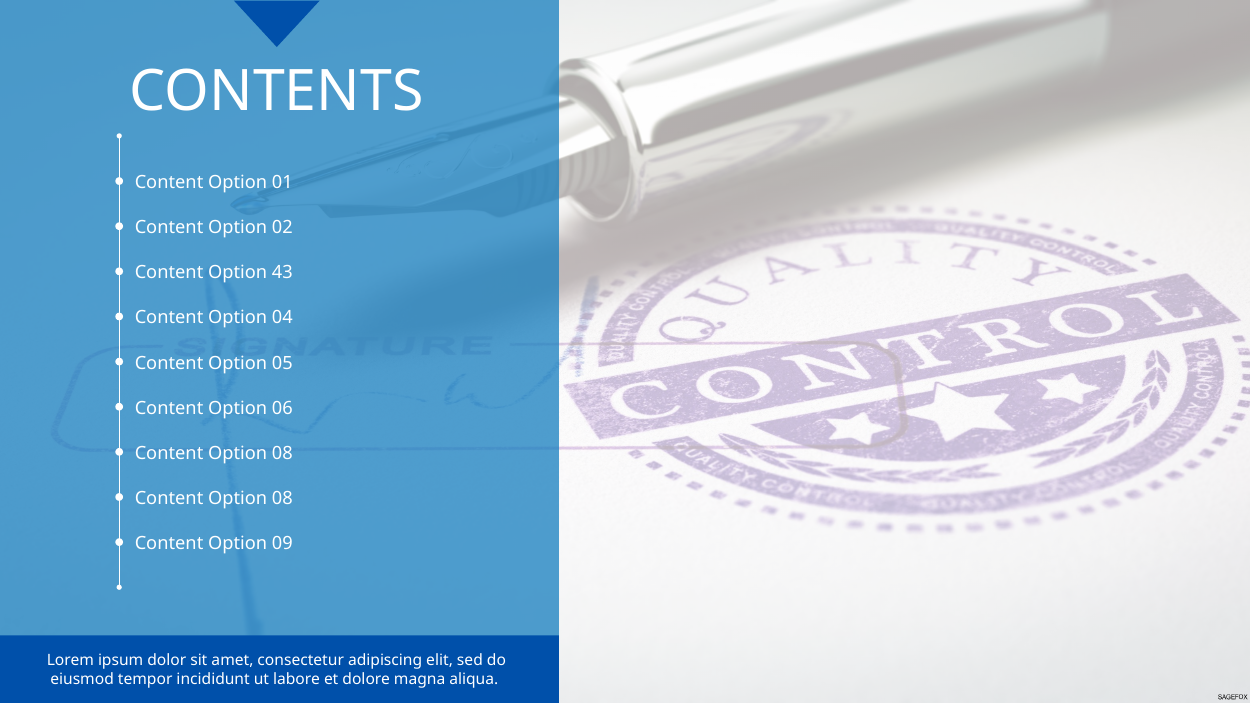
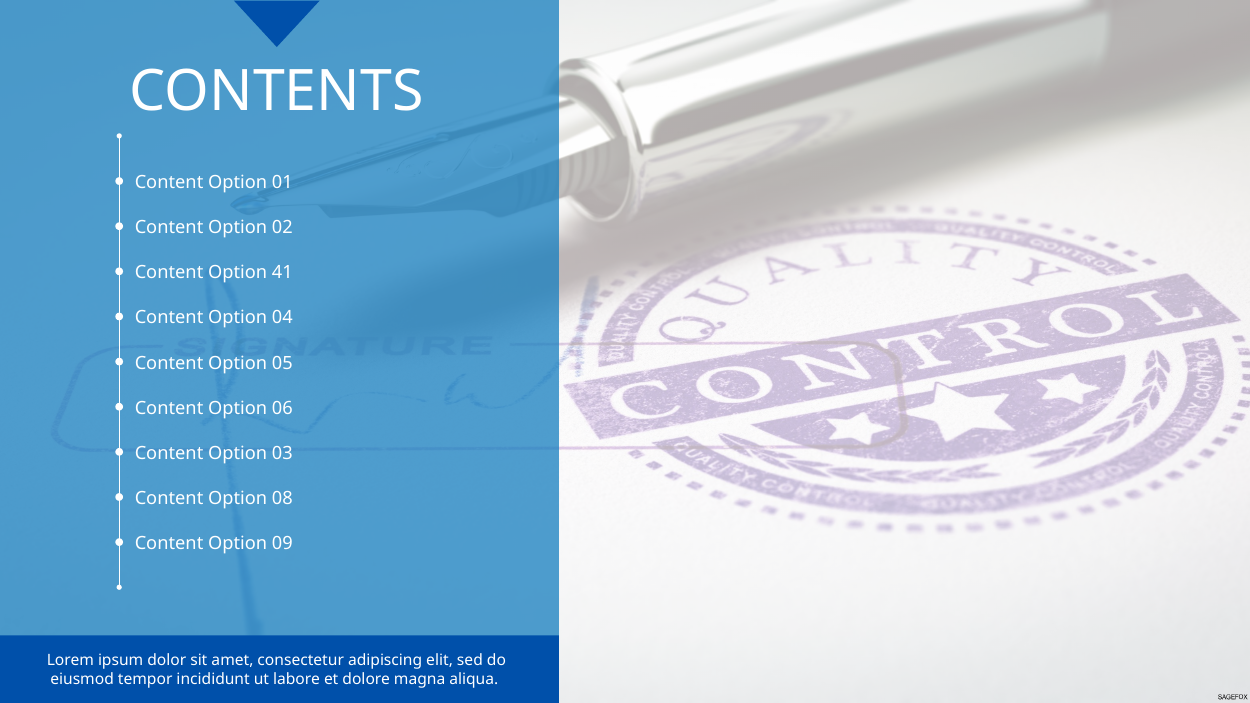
43: 43 -> 41
08 at (282, 453): 08 -> 03
